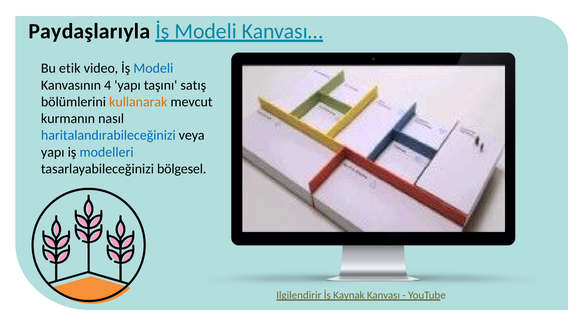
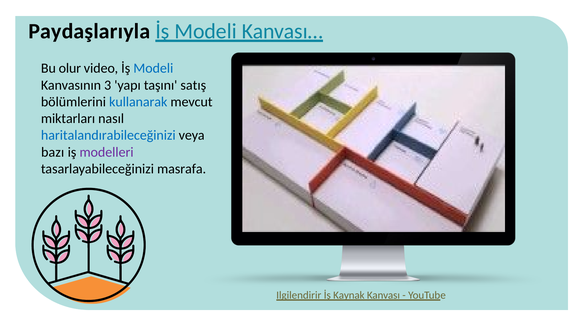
etik: etik -> olur
4: 4 -> 3
kullanarak colour: orange -> blue
kurmanın: kurmanın -> miktarları
yapı at (53, 152): yapı -> bazı
modelleri colour: blue -> purple
bölgesel: bölgesel -> masrafa
